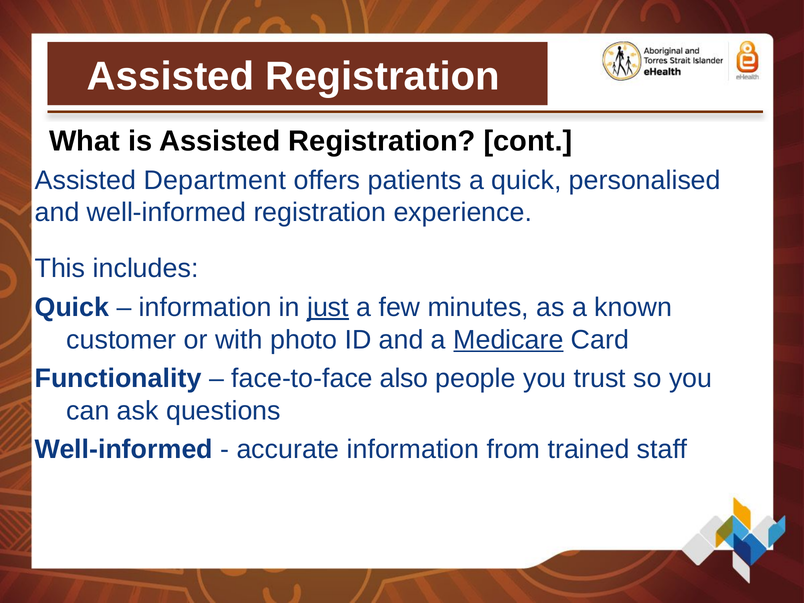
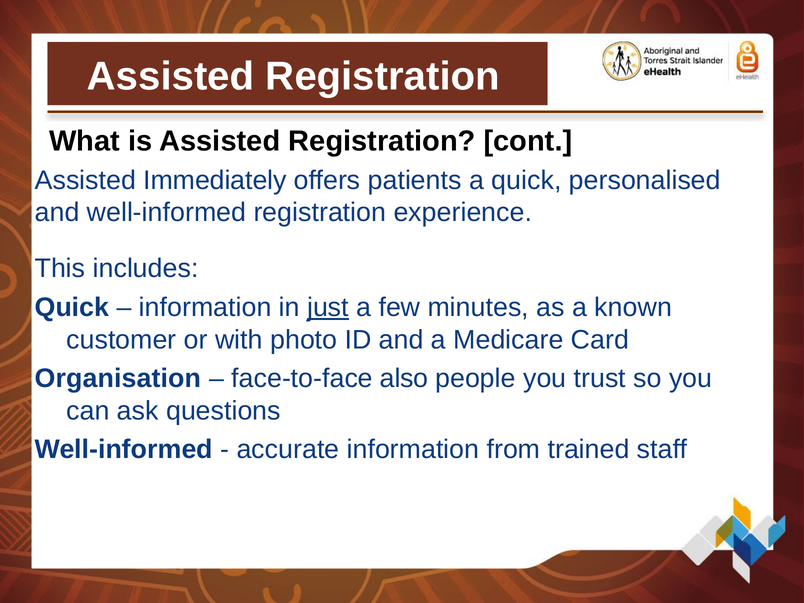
Department: Department -> Immediately
Medicare underline: present -> none
Functionality: Functionality -> Organisation
